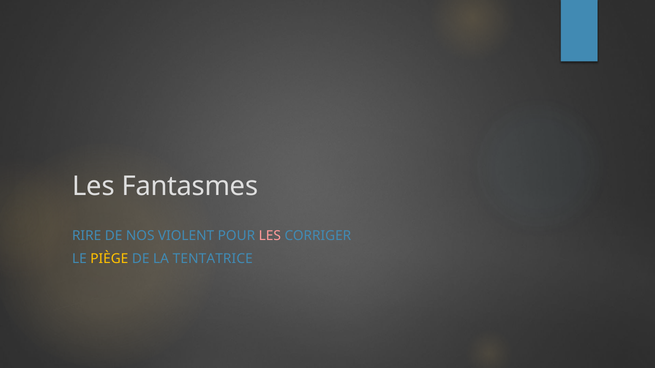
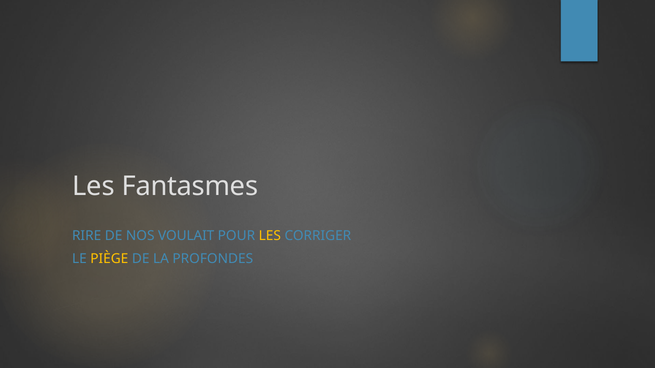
VIOLENT: VIOLENT -> VOULAIT
LES at (270, 236) colour: pink -> yellow
TENTATRICE: TENTATRICE -> PROFONDES
